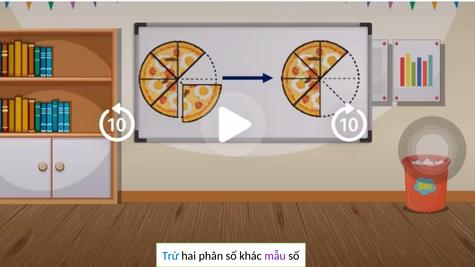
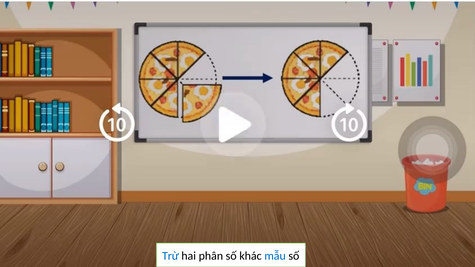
mẫu colour: purple -> blue
